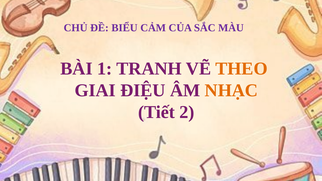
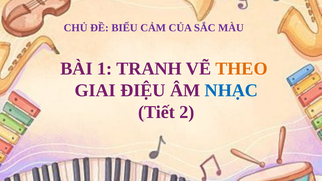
NHẠC colour: orange -> blue
